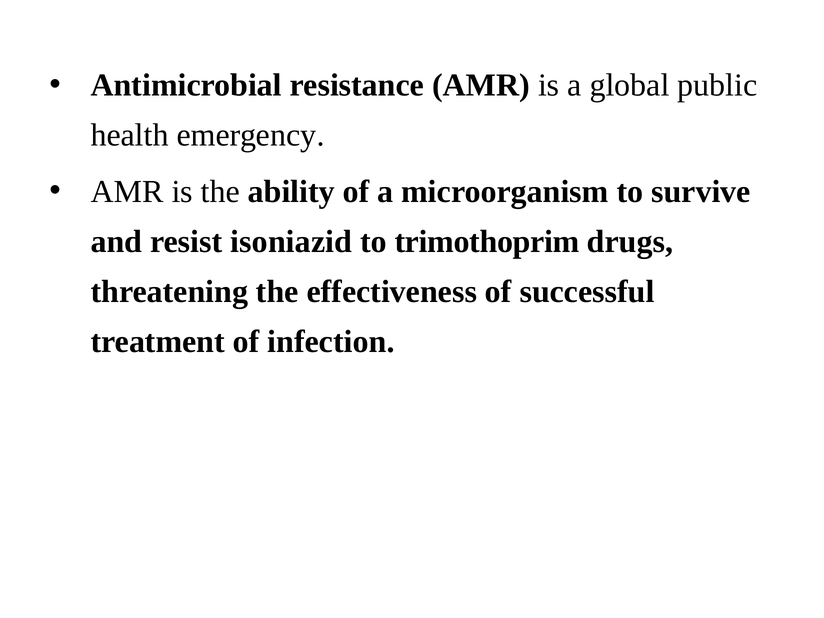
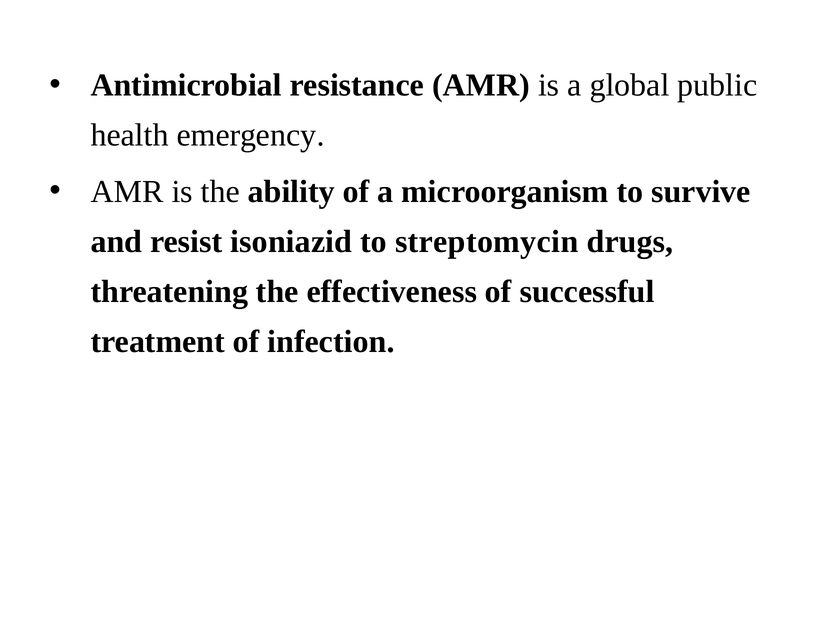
trimothoprim: trimothoprim -> streptomycin
